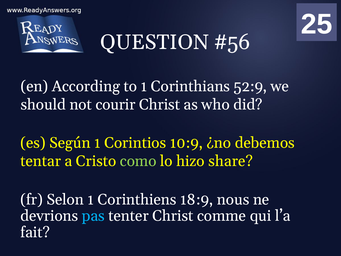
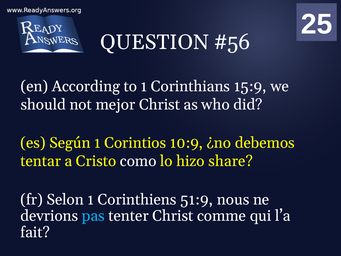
52:9: 52:9 -> 15:9
courir: courir -> mejor
como colour: light green -> white
18:9: 18:9 -> 51:9
